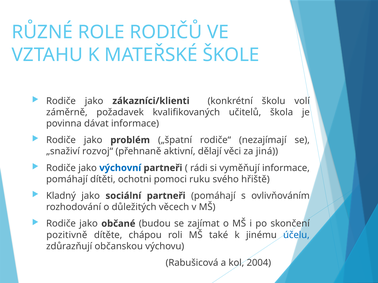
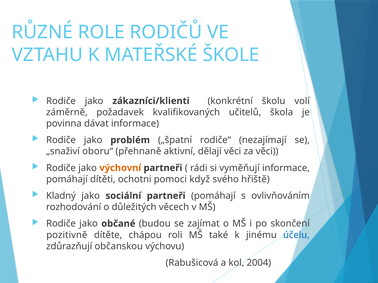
rozvoj“: rozvoj“ -> oboru“
za jiná: jiná -> věci
výchovní colour: blue -> orange
ruku: ruku -> když
